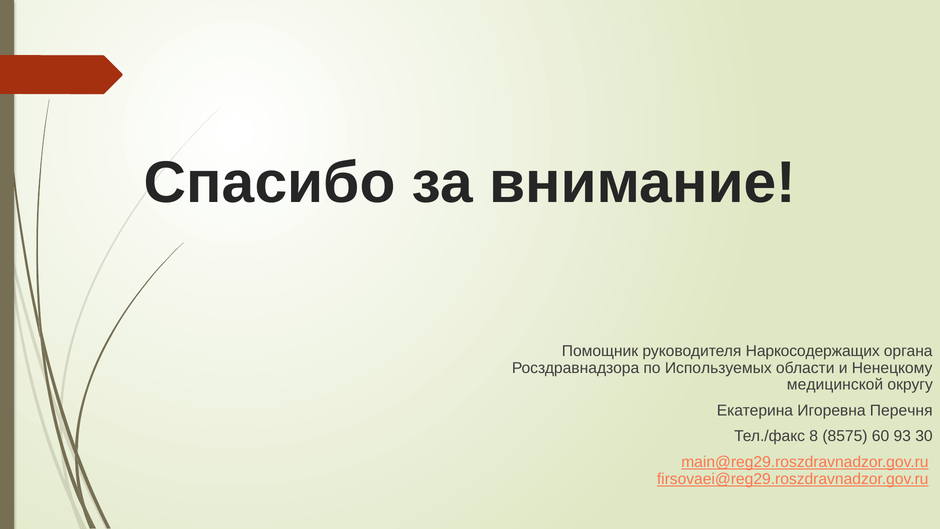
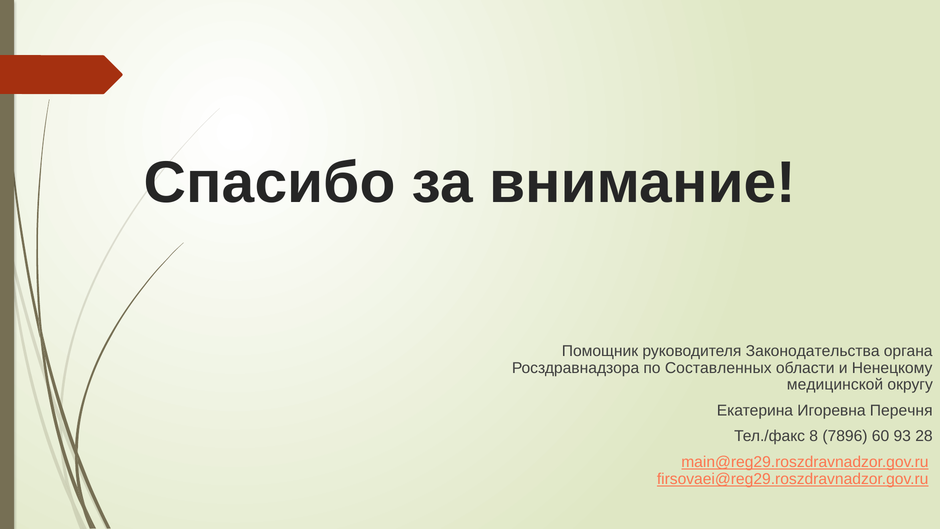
Наркосодержащих: Наркосодержащих -> Законодательства
Используемых: Используемых -> Составленных
8575: 8575 -> 7896
30: 30 -> 28
